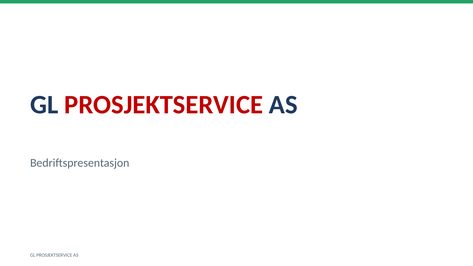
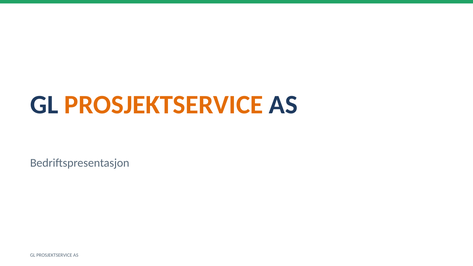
PROSJEKTSERVICE at (164, 105) colour: red -> orange
